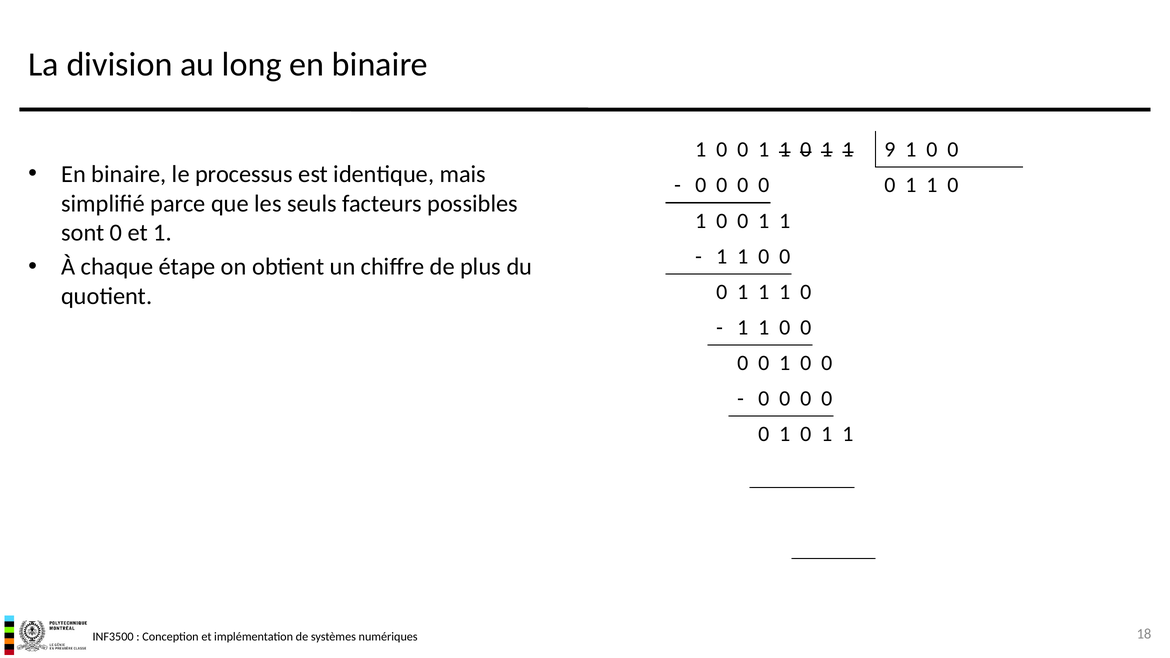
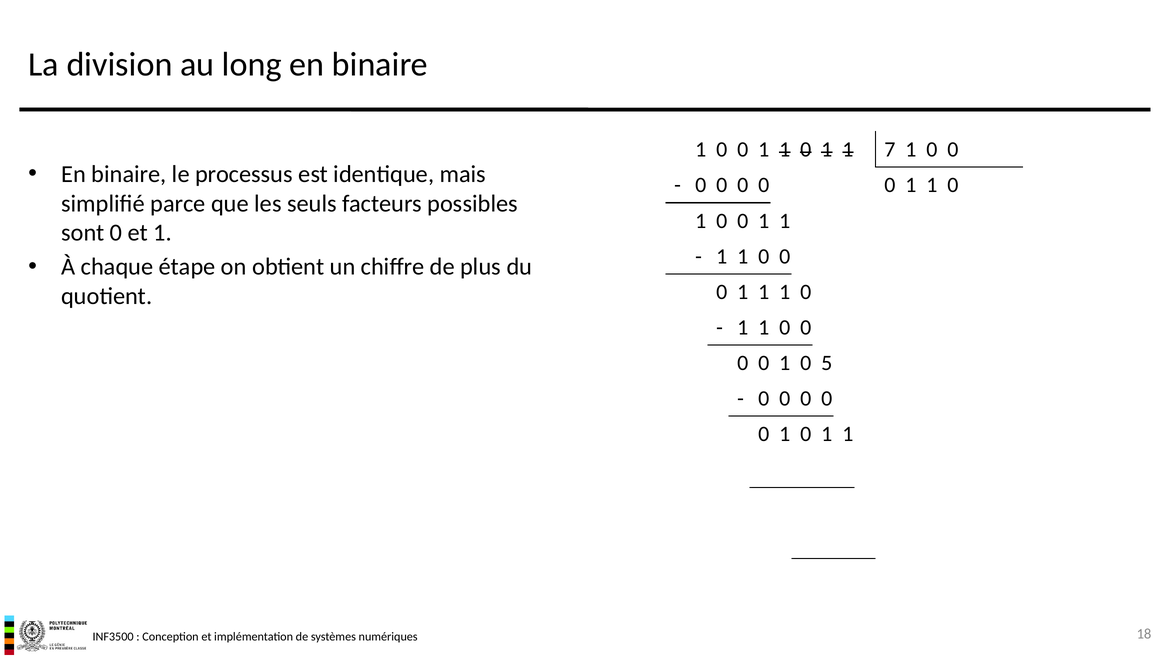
9: 9 -> 7
0 at (827, 363): 0 -> 5
